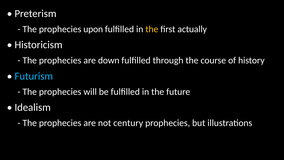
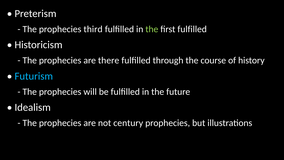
upon: upon -> third
the at (152, 29) colour: yellow -> light green
first actually: actually -> fulfilled
down: down -> there
